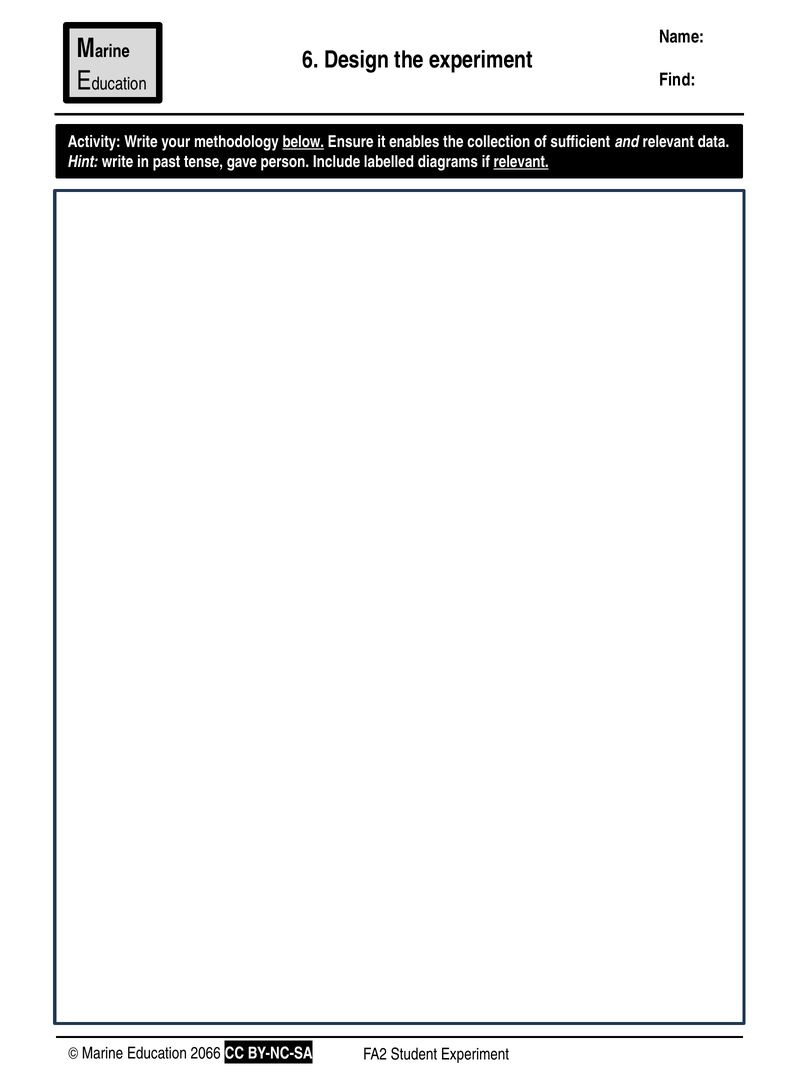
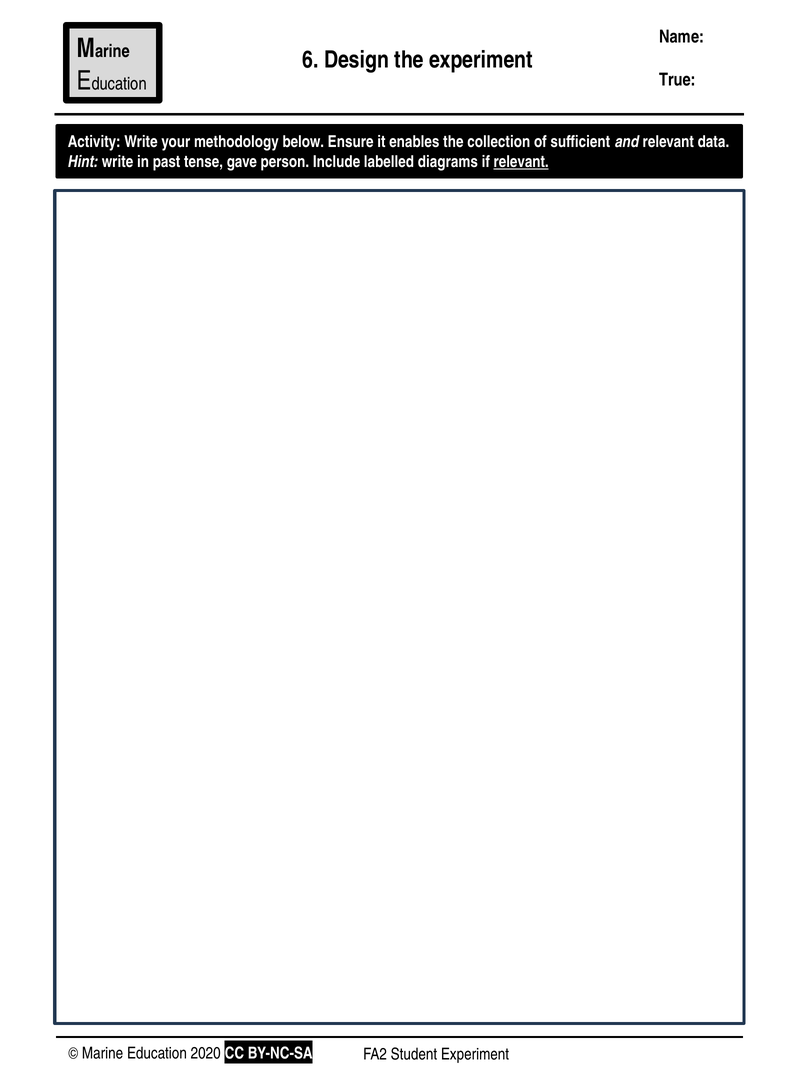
Find: Find -> True
below underline: present -> none
2066: 2066 -> 2020
